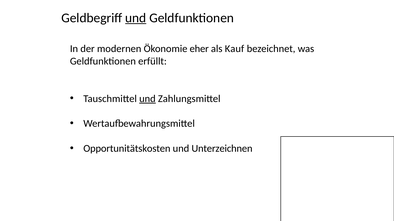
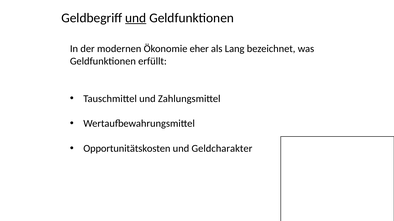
Kauf: Kauf -> Lang
und at (147, 99) underline: present -> none
Unterzeichnen: Unterzeichnen -> Geldcharakter
